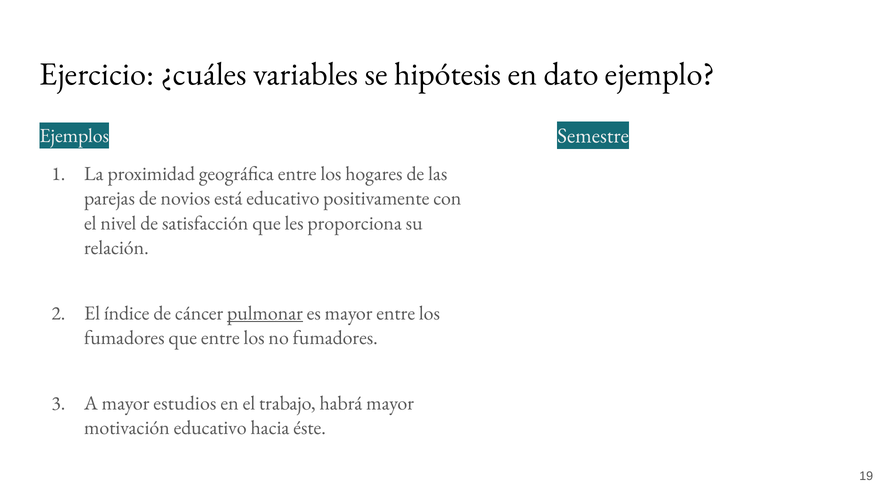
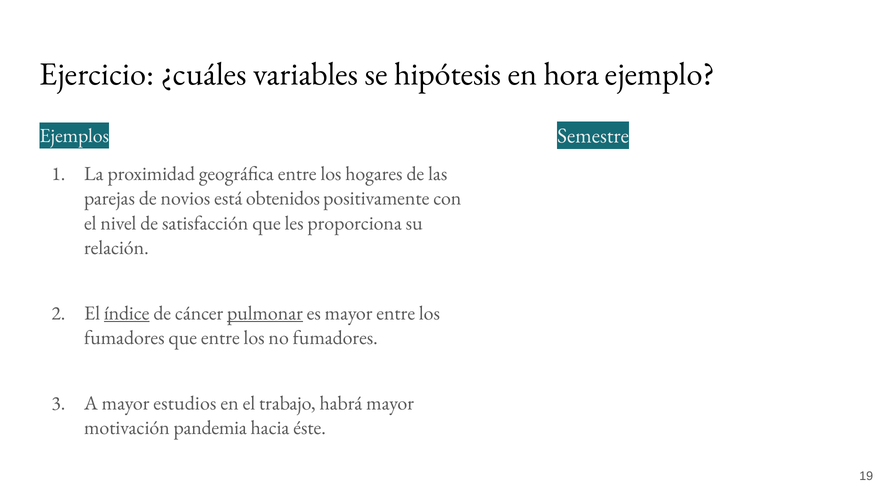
dato: dato -> hora
está educativo: educativo -> obtenidos
índice underline: none -> present
motivación educativo: educativo -> pandemia
